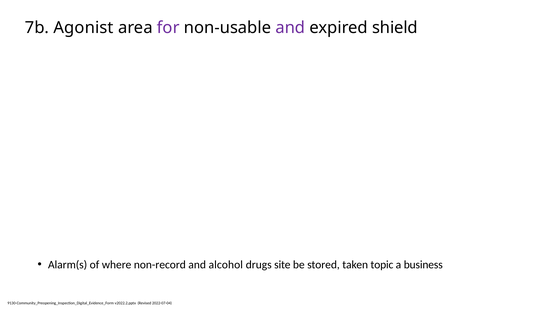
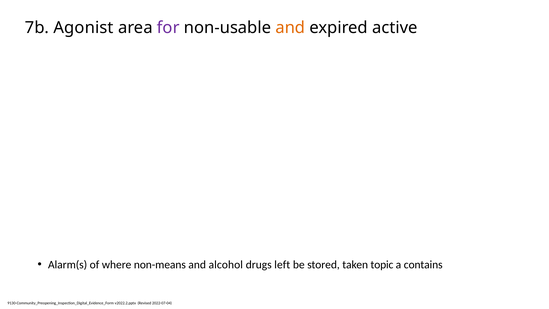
and at (290, 28) colour: purple -> orange
shield: shield -> active
non-record: non-record -> non-means
site: site -> left
business: business -> contains
